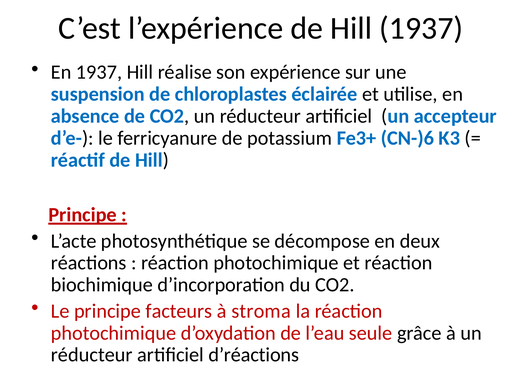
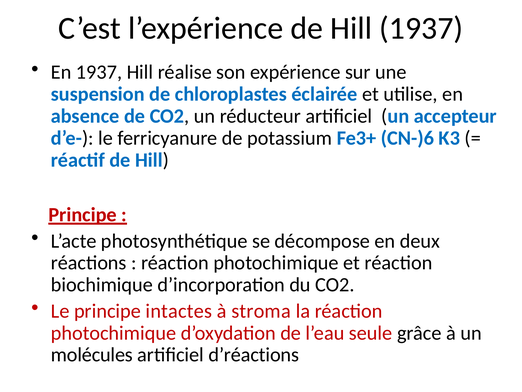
facteurs: facteurs -> intactes
réducteur at (92, 354): réducteur -> molécules
